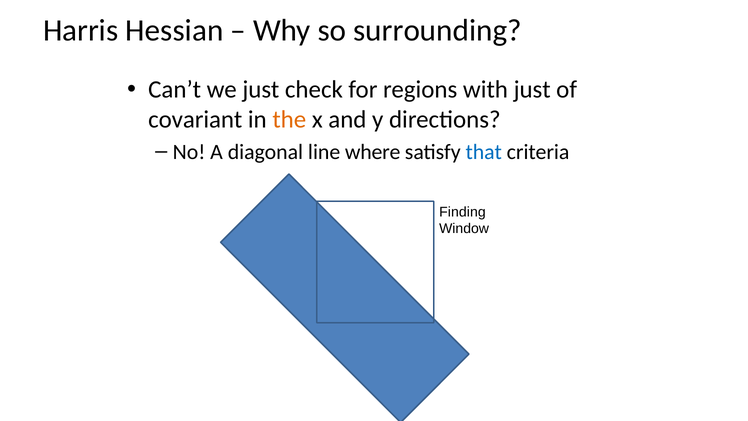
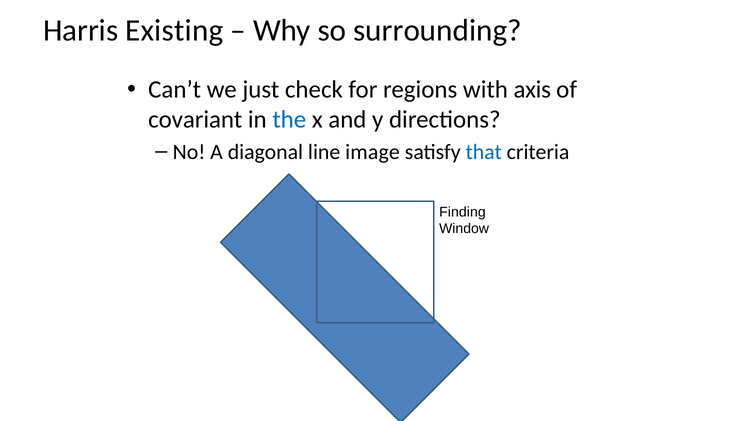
Hessian: Hessian -> Existing
with just: just -> axis
the colour: orange -> blue
where: where -> image
